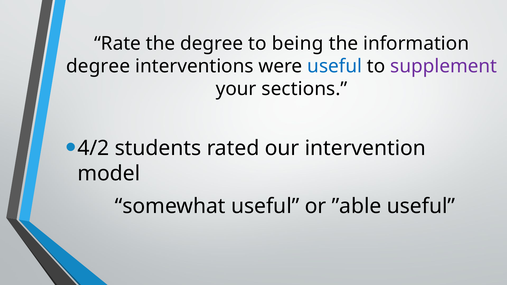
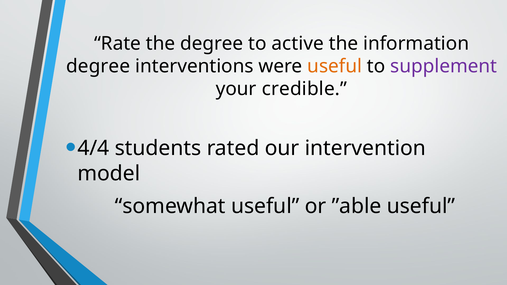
being: being -> active
useful at (335, 66) colour: blue -> orange
sections: sections -> credible
4/2: 4/2 -> 4/4
